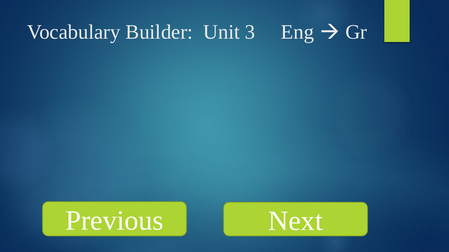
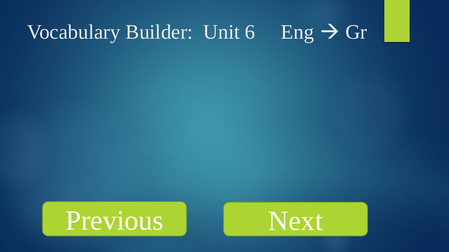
3: 3 -> 6
